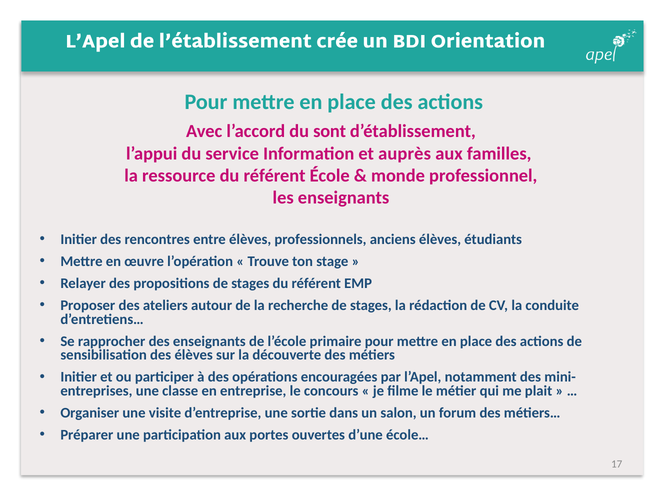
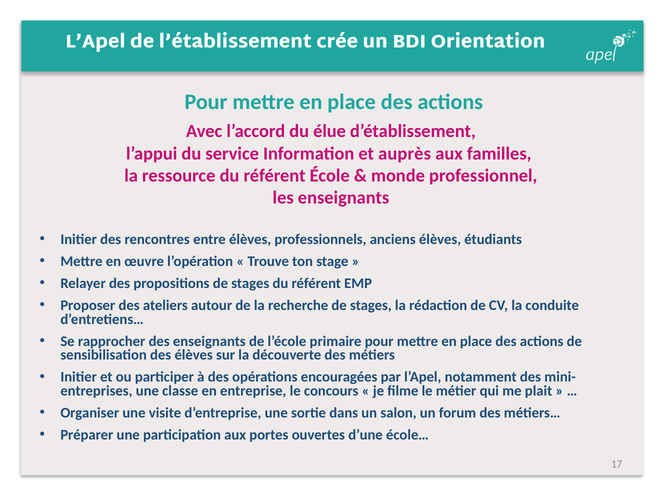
sont: sont -> élue
